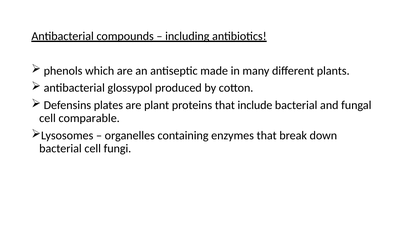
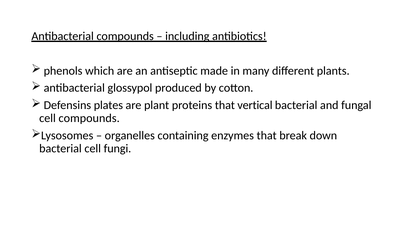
include: include -> vertical
cell comparable: comparable -> compounds
